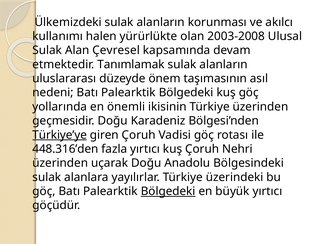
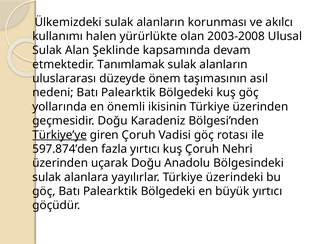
Çevresel: Çevresel -> Şeklinde
448.316’den: 448.316’den -> 597.874’den
Bölgedeki at (168, 191) underline: present -> none
